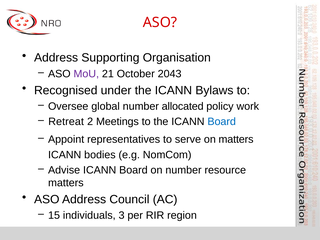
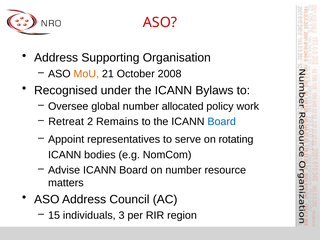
MoU colour: purple -> orange
2043: 2043 -> 2008
Meetings: Meetings -> Remains
on matters: matters -> rotating
